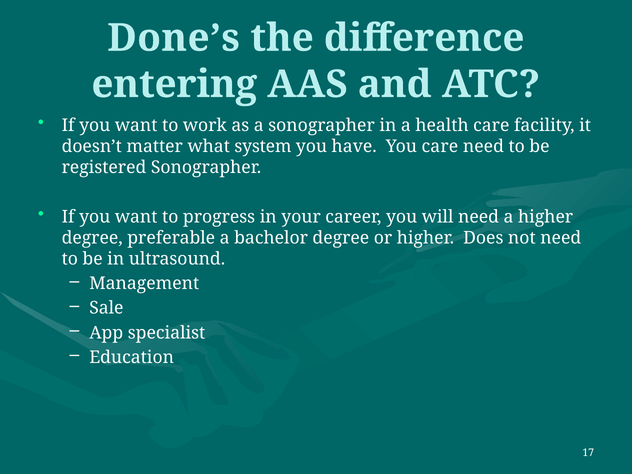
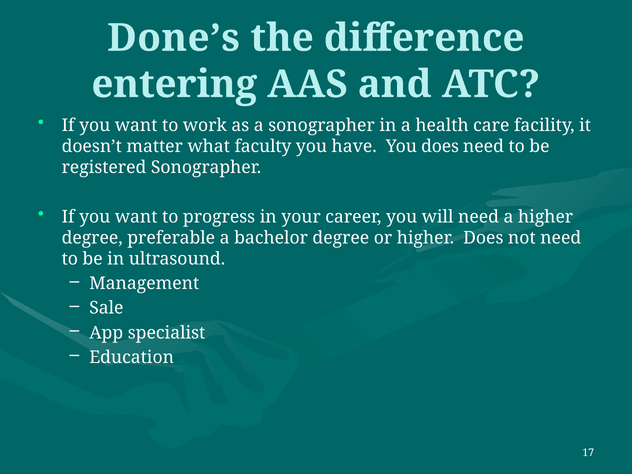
system: system -> faculty
You care: care -> does
